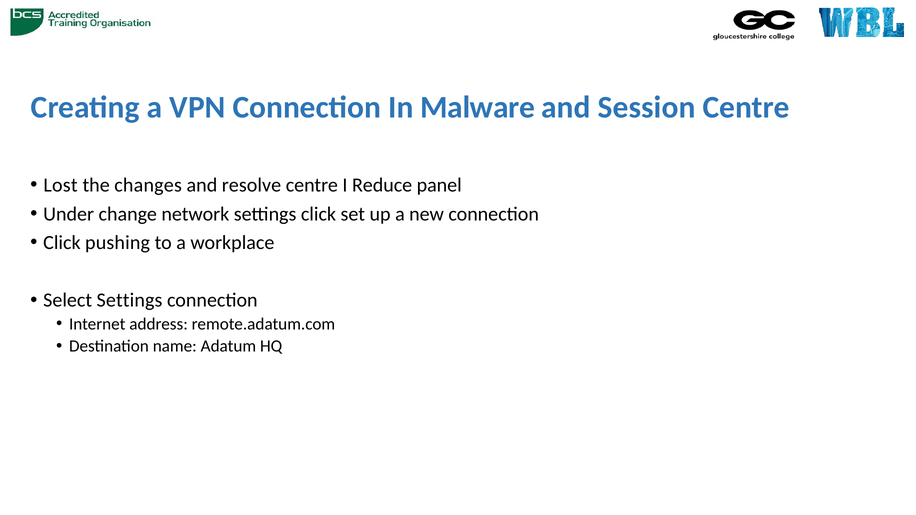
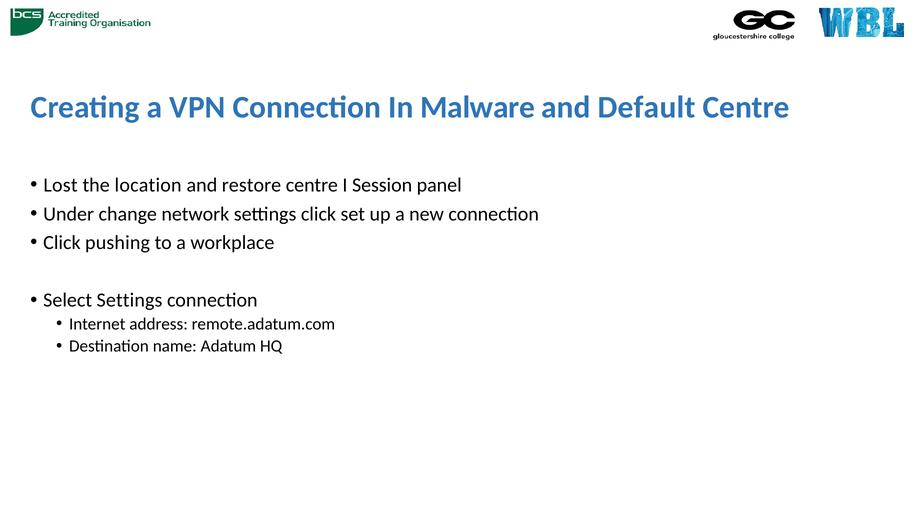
Session: Session -> Default
changes: changes -> location
resolve: resolve -> restore
Reduce: Reduce -> Session
